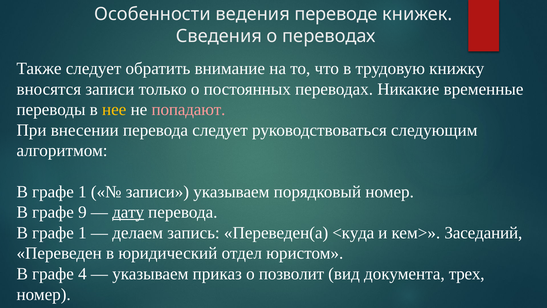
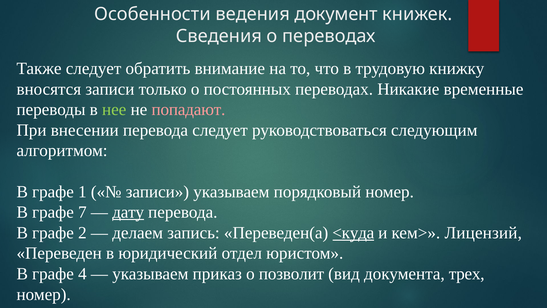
переводе: переводе -> документ
нее colour: yellow -> light green
9: 9 -> 7
1 at (82, 233): 1 -> 2
<куда underline: none -> present
Заседаний: Заседаний -> Лицензий
